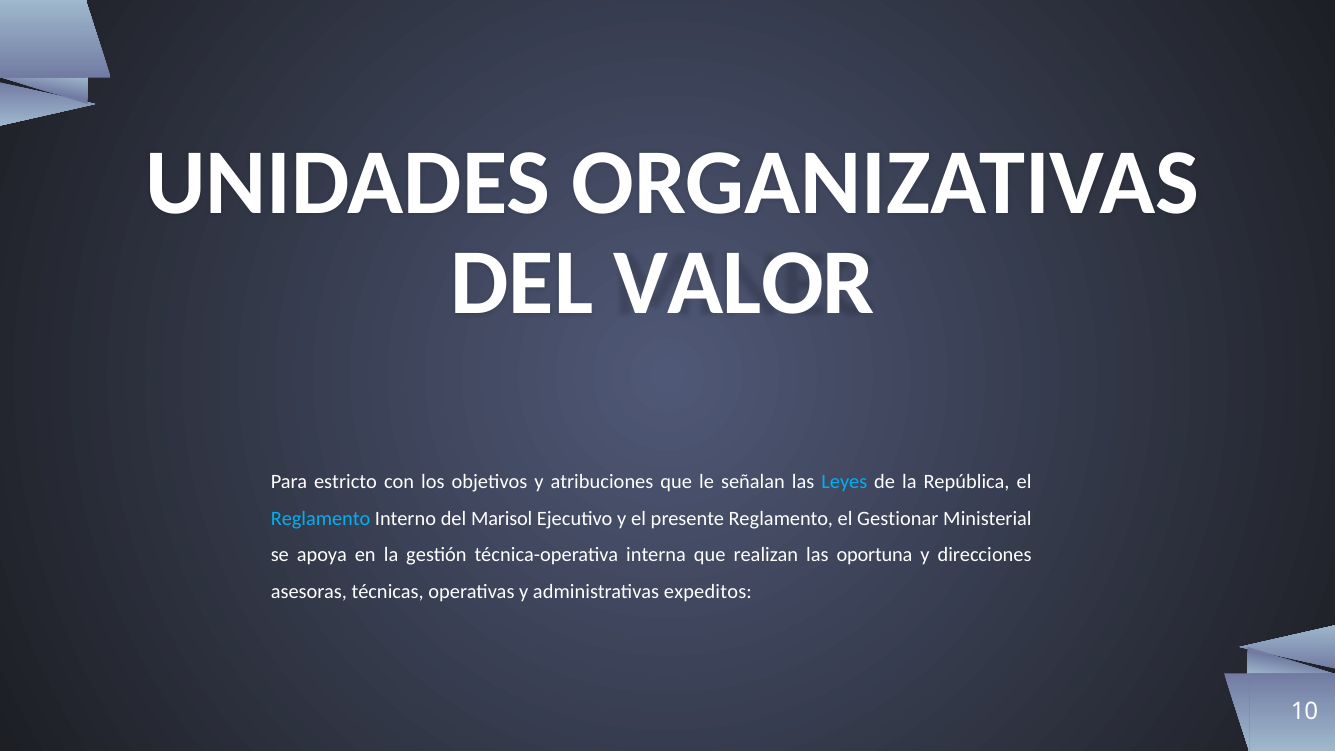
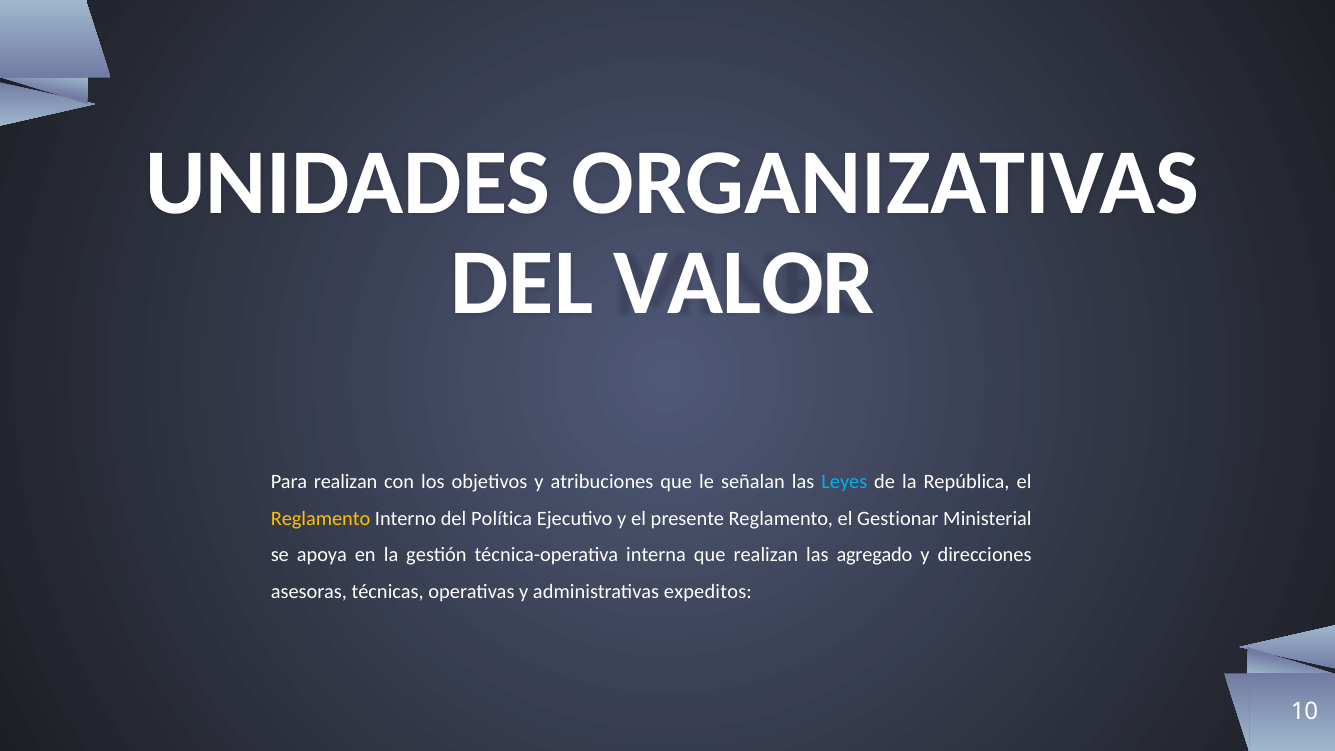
Para estricto: estricto -> realizan
Reglamento at (321, 518) colour: light blue -> yellow
Marisol: Marisol -> Política
oportuna: oportuna -> agregado
